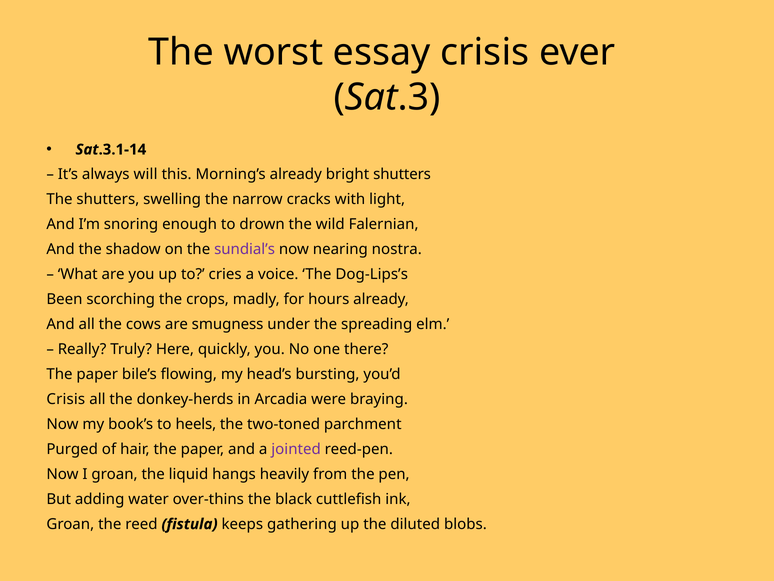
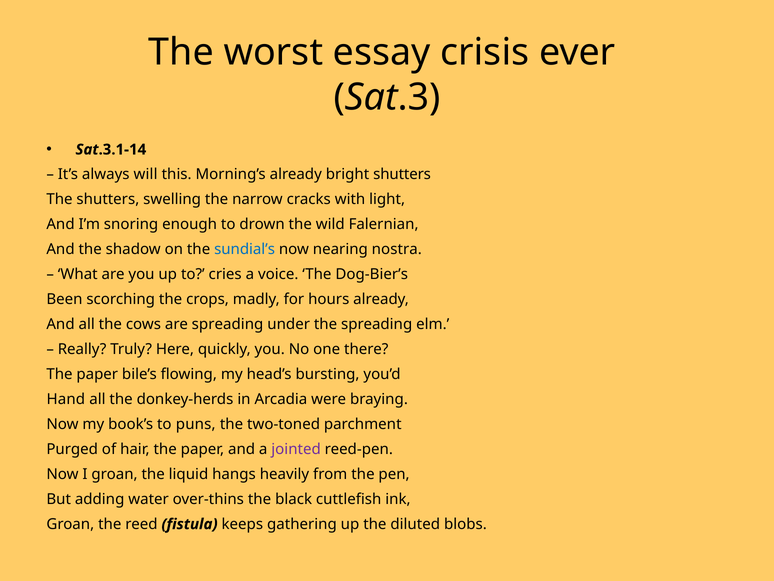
sundial’s colour: purple -> blue
Dog-Lips’s: Dog-Lips’s -> Dog-Bier’s
are smugness: smugness -> spreading
Crisis at (66, 399): Crisis -> Hand
heels: heels -> puns
